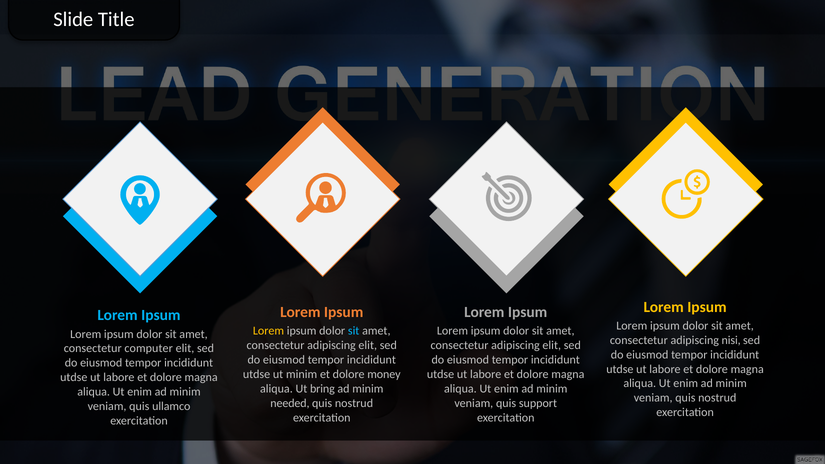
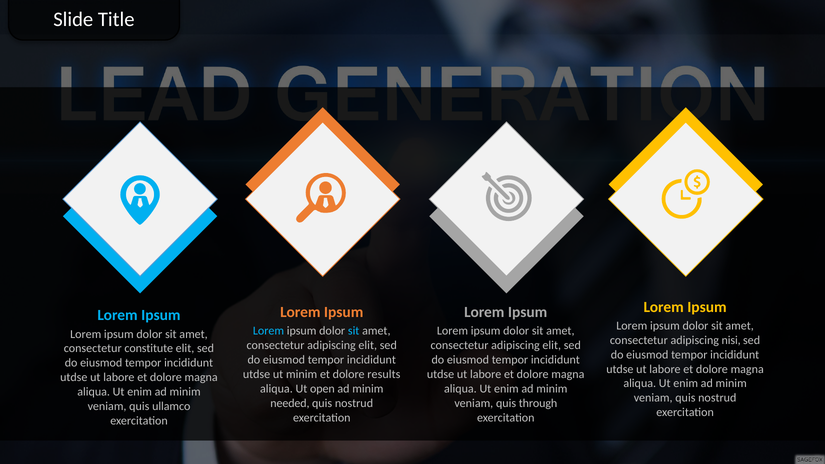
Lorem at (268, 331) colour: yellow -> light blue
computer: computer -> constitute
money: money -> results
bring: bring -> open
support: support -> through
